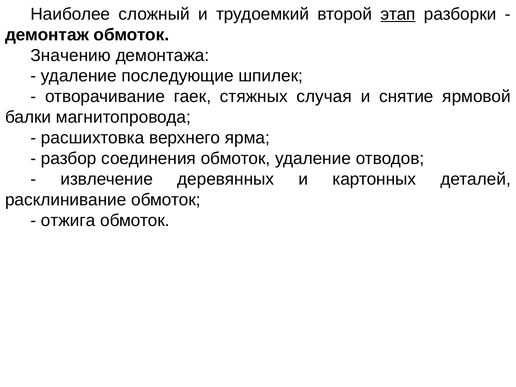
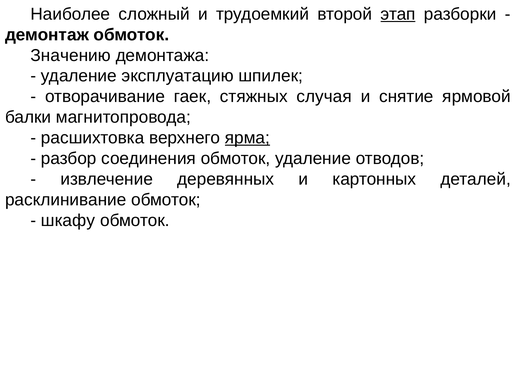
последующие: последующие -> эксплуатацию
ярма underline: none -> present
отжига: отжига -> шкафу
